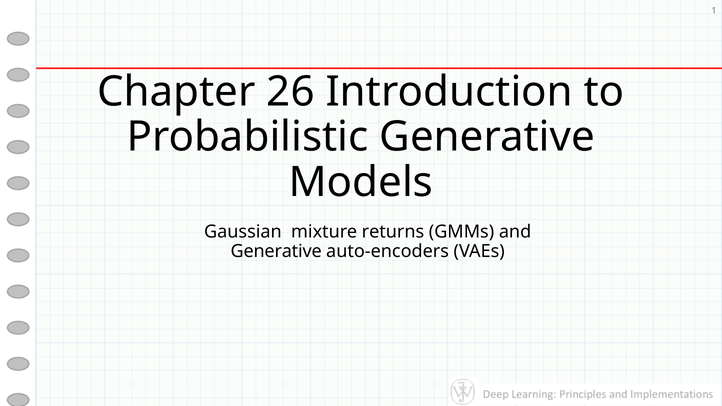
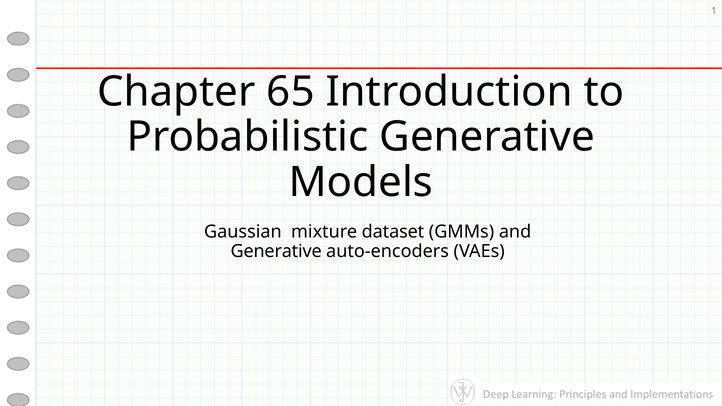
26: 26 -> 65
returns: returns -> dataset
